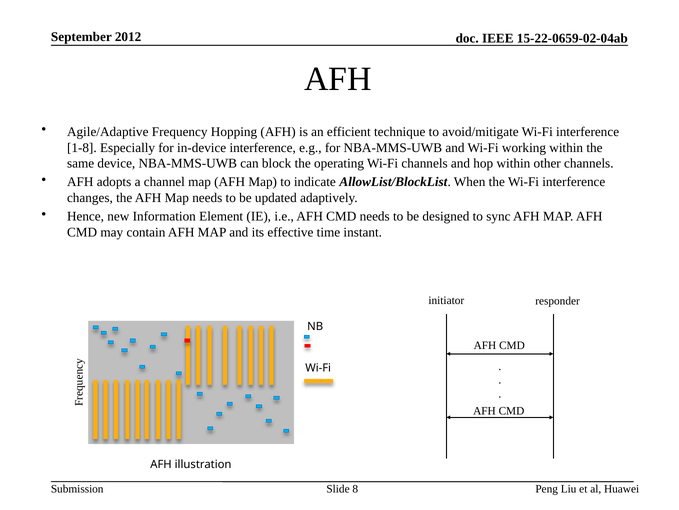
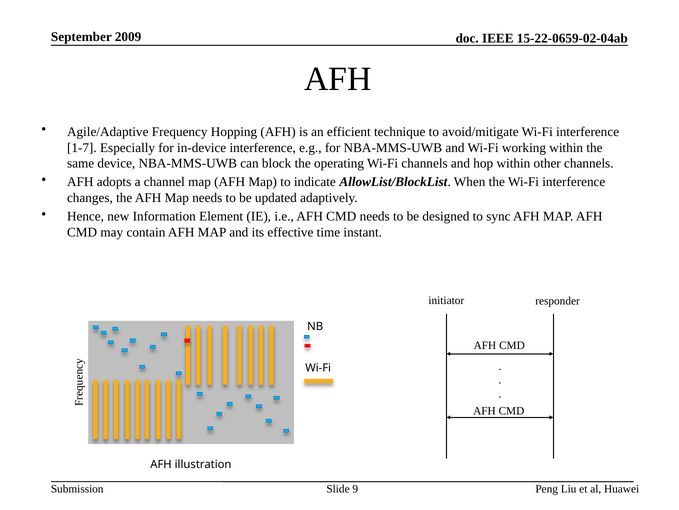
2012: 2012 -> 2009
1-8: 1-8 -> 1-7
8: 8 -> 9
